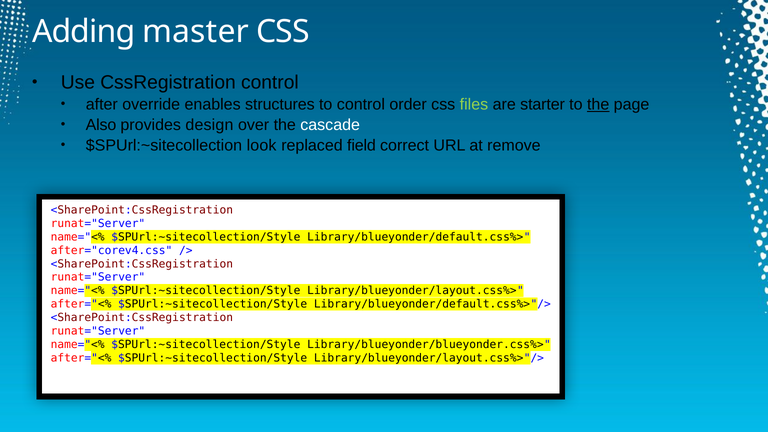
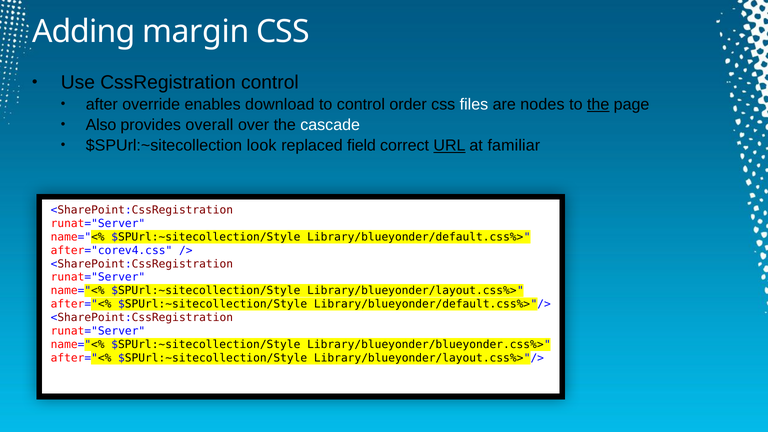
master: master -> margin
structures: structures -> download
files colour: light green -> white
starter: starter -> nodes
design: design -> overall
URL underline: none -> present
remove: remove -> familiar
